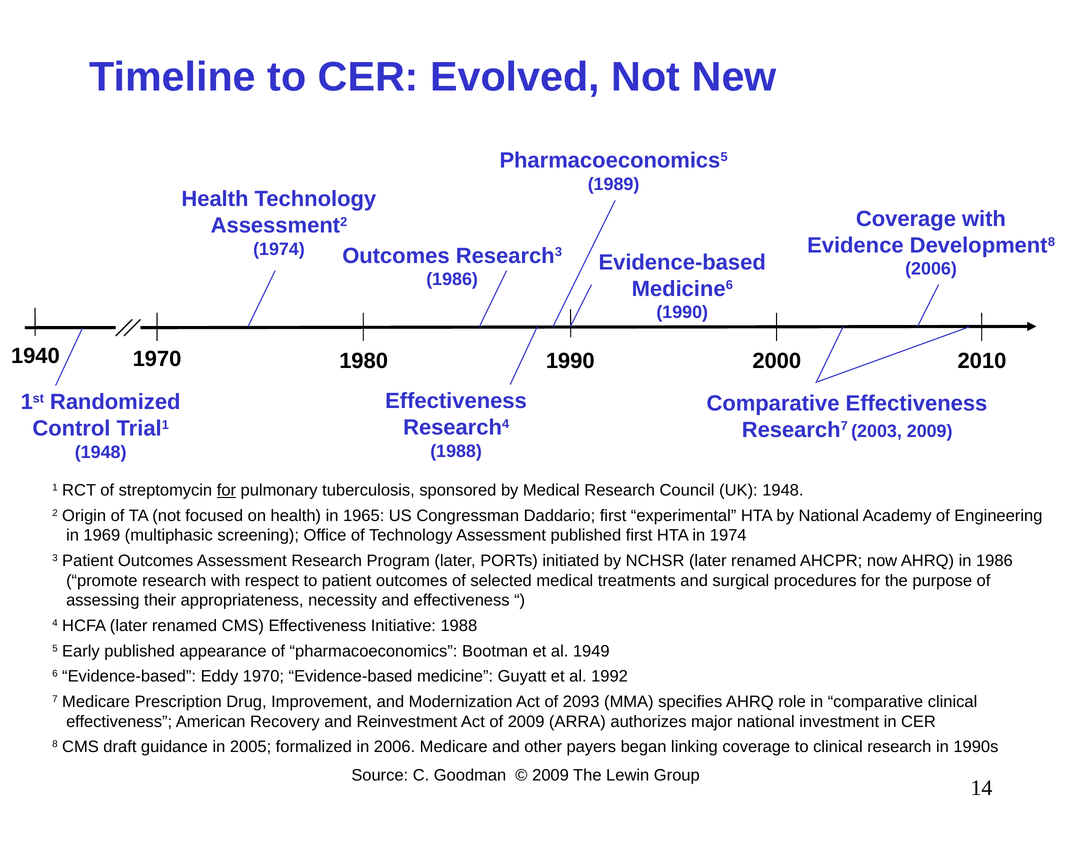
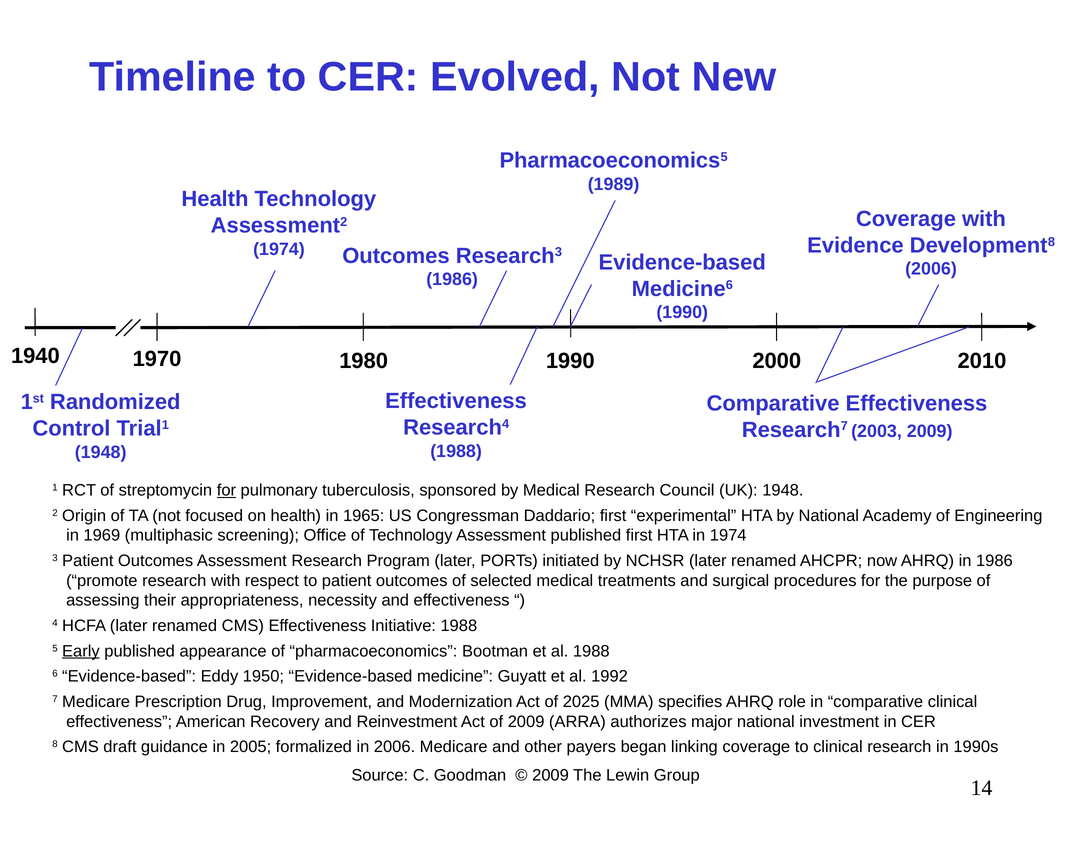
Early underline: none -> present
al 1949: 1949 -> 1988
Eddy 1970: 1970 -> 1950
2093: 2093 -> 2025
